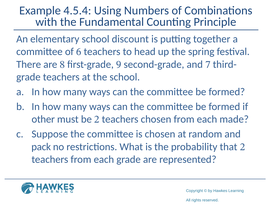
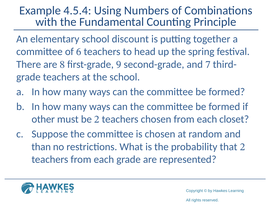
made: made -> closet
pack: pack -> than
